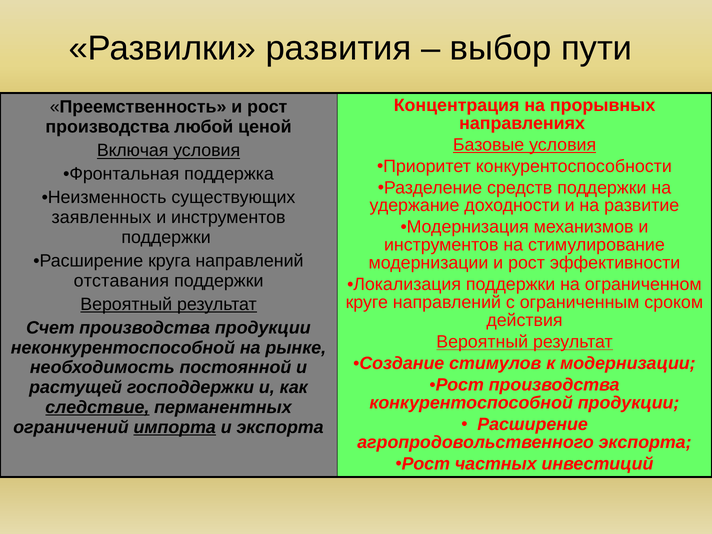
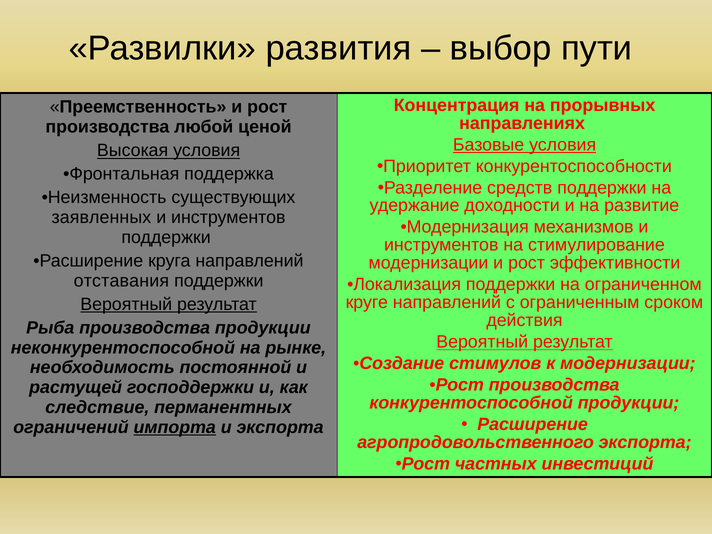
Включая: Включая -> Высокая
Счет: Счет -> Рыба
следствие underline: present -> none
